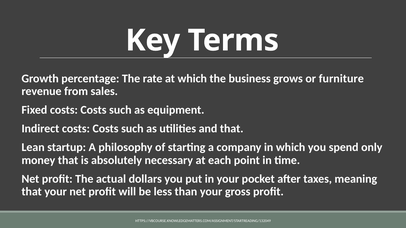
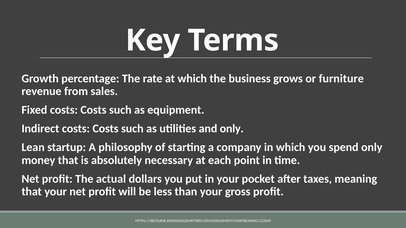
and that: that -> only
